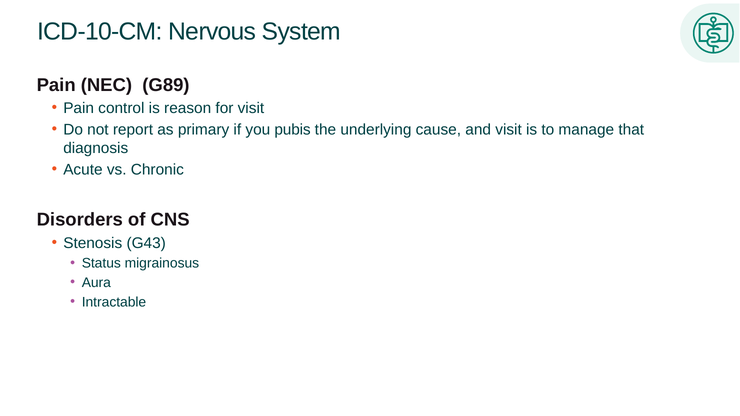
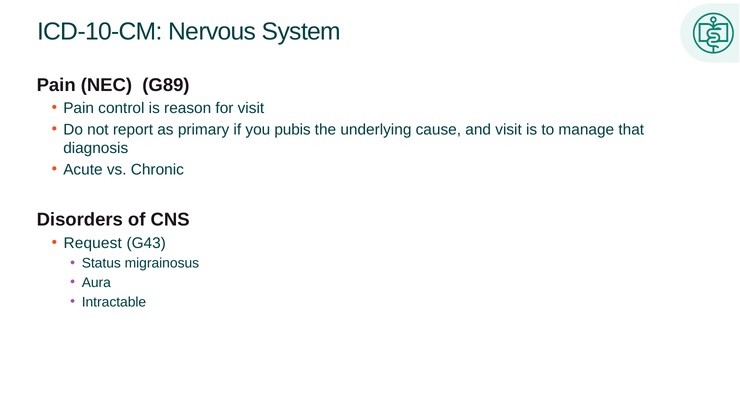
Stenosis: Stenosis -> Request
